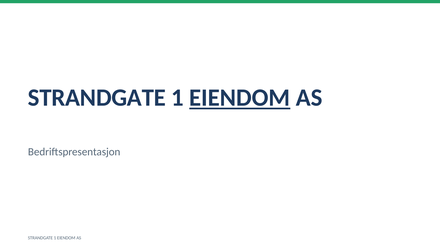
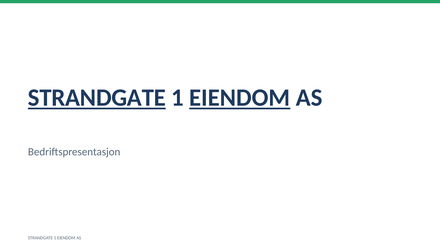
STRANDGATE at (97, 98) underline: none -> present
